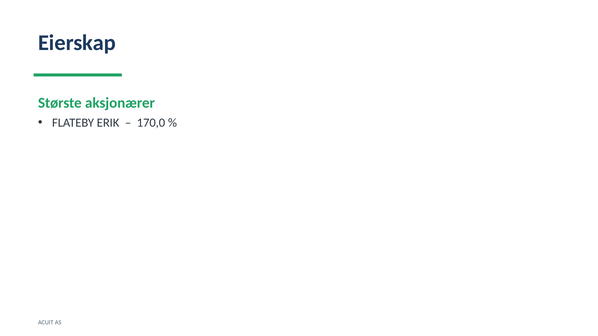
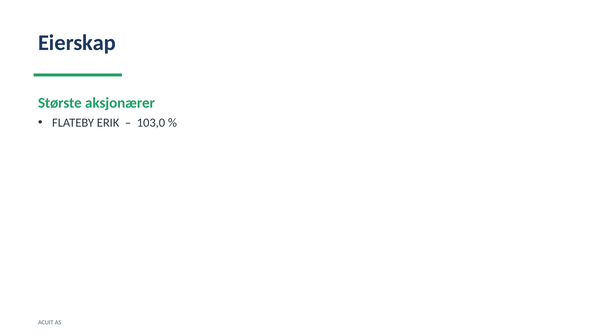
170,0: 170,0 -> 103,0
